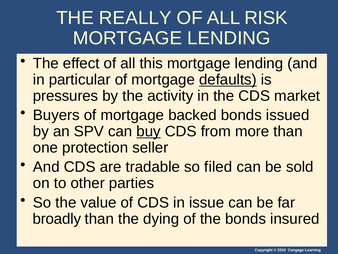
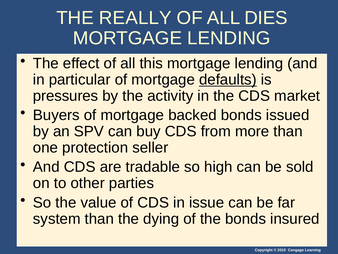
RISK: RISK -> DIES
buy underline: present -> none
filed: filed -> high
broadly: broadly -> system
